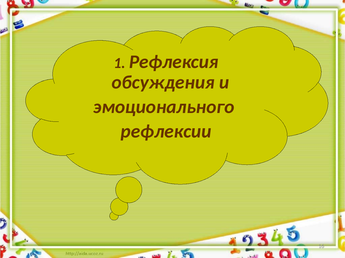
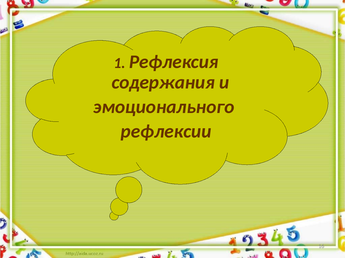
обсуждения: обсуждения -> содержания
